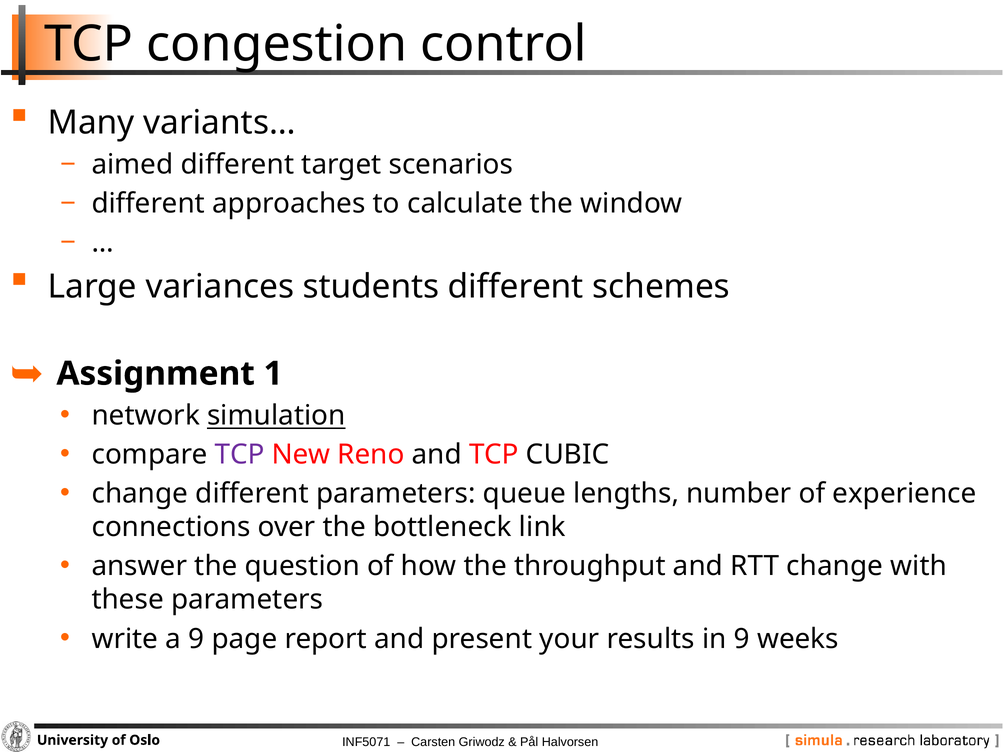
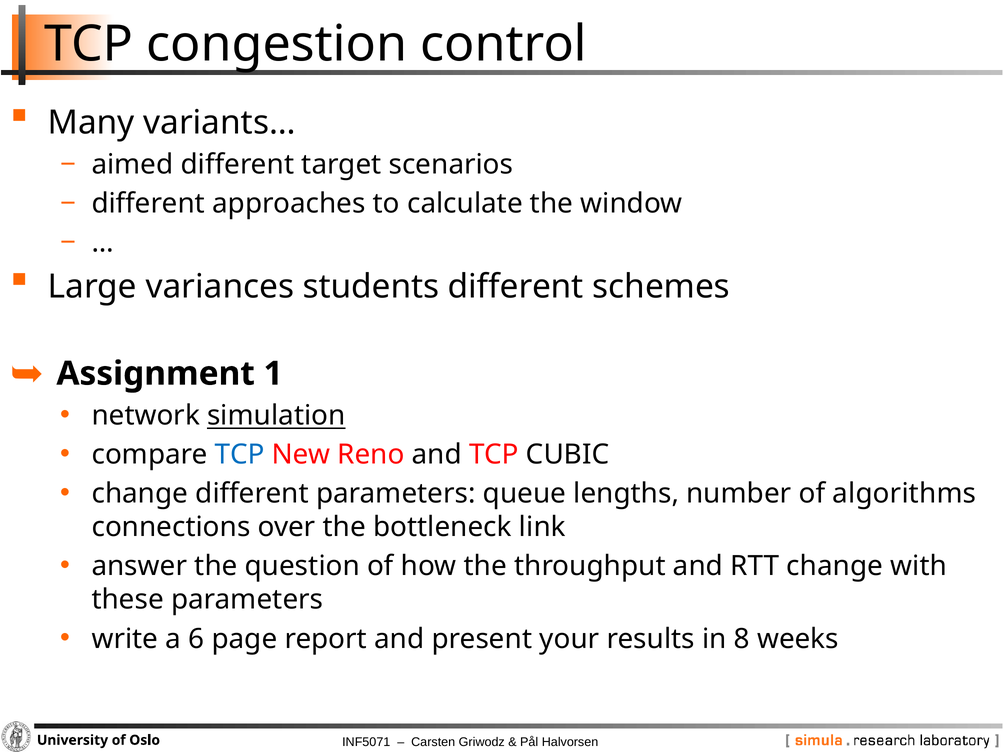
TCP at (240, 455) colour: purple -> blue
experience: experience -> algorithms
a 9: 9 -> 6
in 9: 9 -> 8
